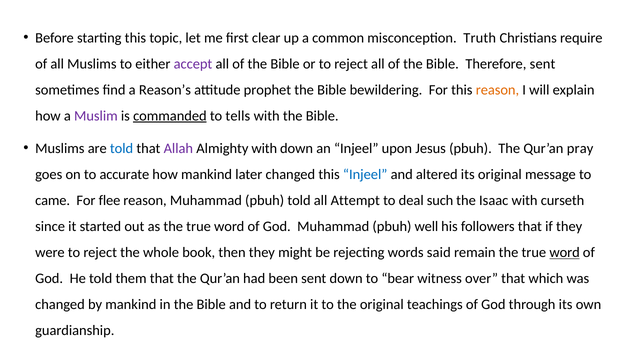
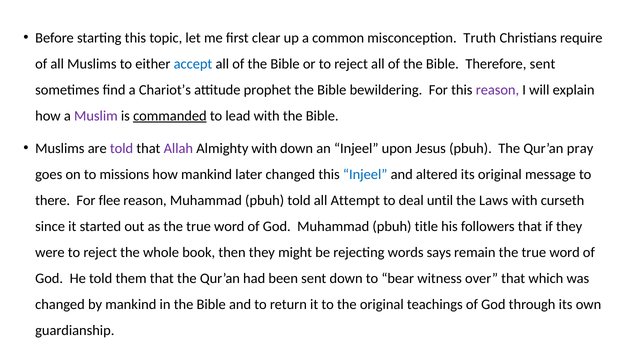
accept colour: purple -> blue
Reason’s: Reason’s -> Chariot’s
reason at (497, 90) colour: orange -> purple
tells: tells -> lead
told at (122, 148) colour: blue -> purple
accurate: accurate -> missions
came: came -> there
such: such -> until
Isaac: Isaac -> Laws
well: well -> title
said: said -> says
word at (565, 252) underline: present -> none
